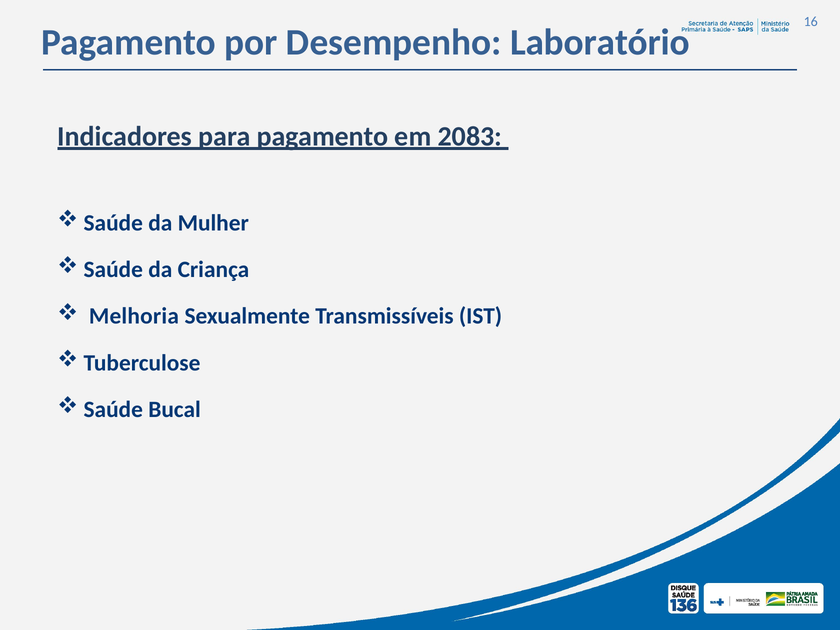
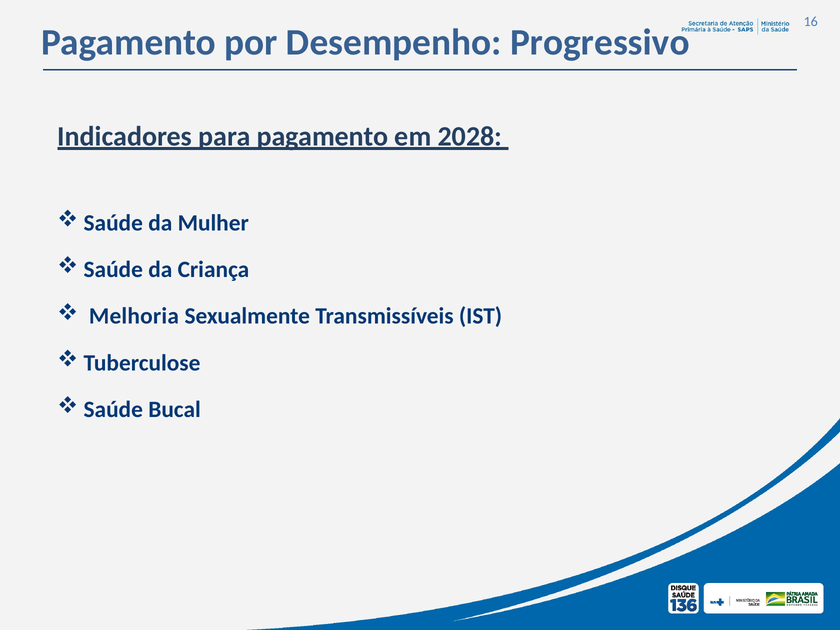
Laboratório: Laboratório -> Progressivo
2083: 2083 -> 2028
